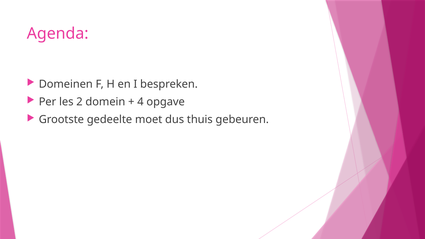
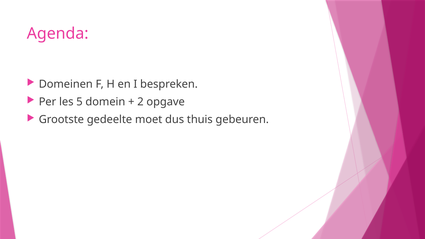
2: 2 -> 5
4: 4 -> 2
